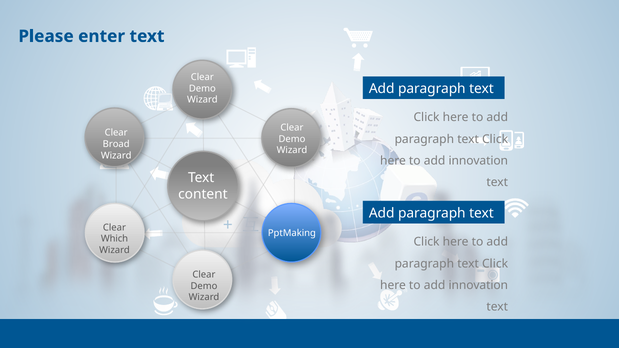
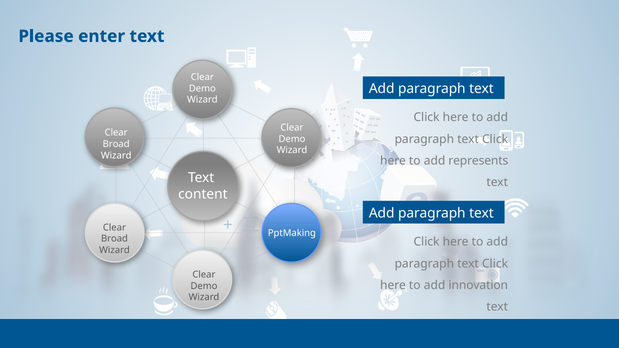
innovation at (478, 161): innovation -> represents
Which at (115, 239): Which -> Broad
